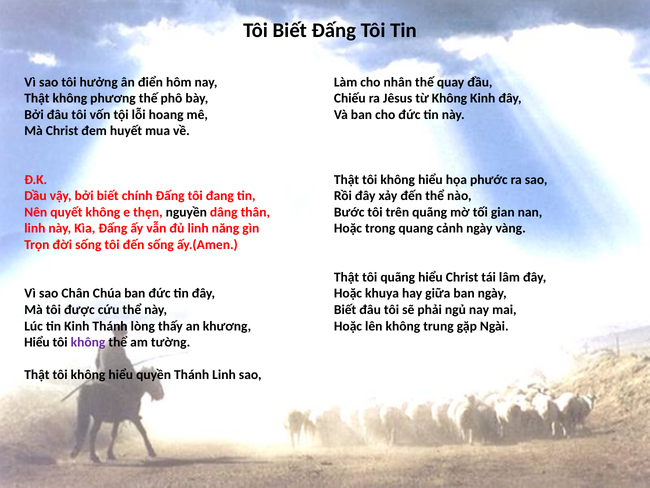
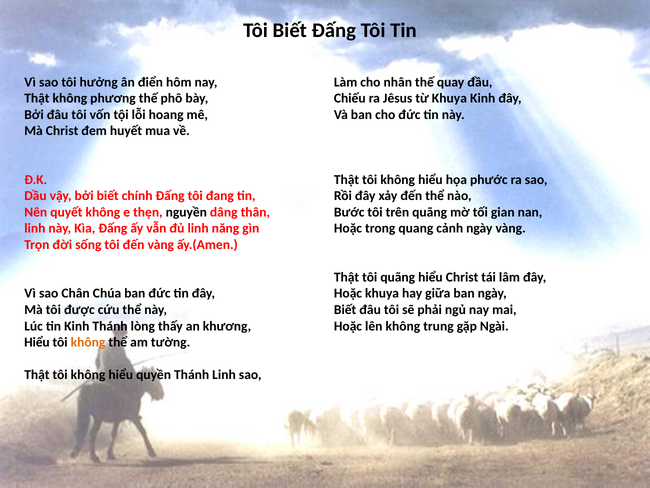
từ Không: Không -> Khuya
đến sống: sống -> vàng
không at (88, 342) colour: purple -> orange
